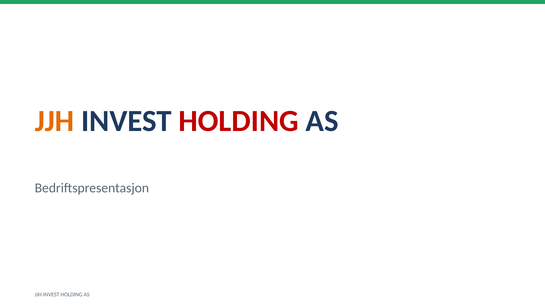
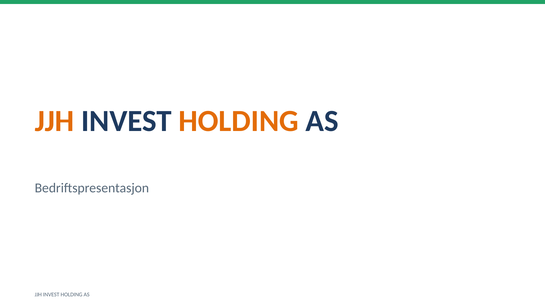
HOLDING at (239, 121) colour: red -> orange
